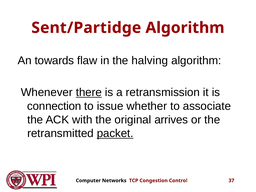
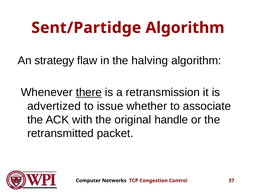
towards: towards -> strategy
connection: connection -> advertized
arrives: arrives -> handle
packet underline: present -> none
